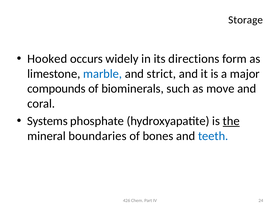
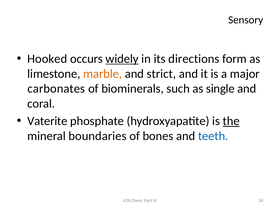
Storage: Storage -> Sensory
widely underline: none -> present
marble colour: blue -> orange
compounds: compounds -> carbonates
move: move -> single
Systems: Systems -> Vaterite
